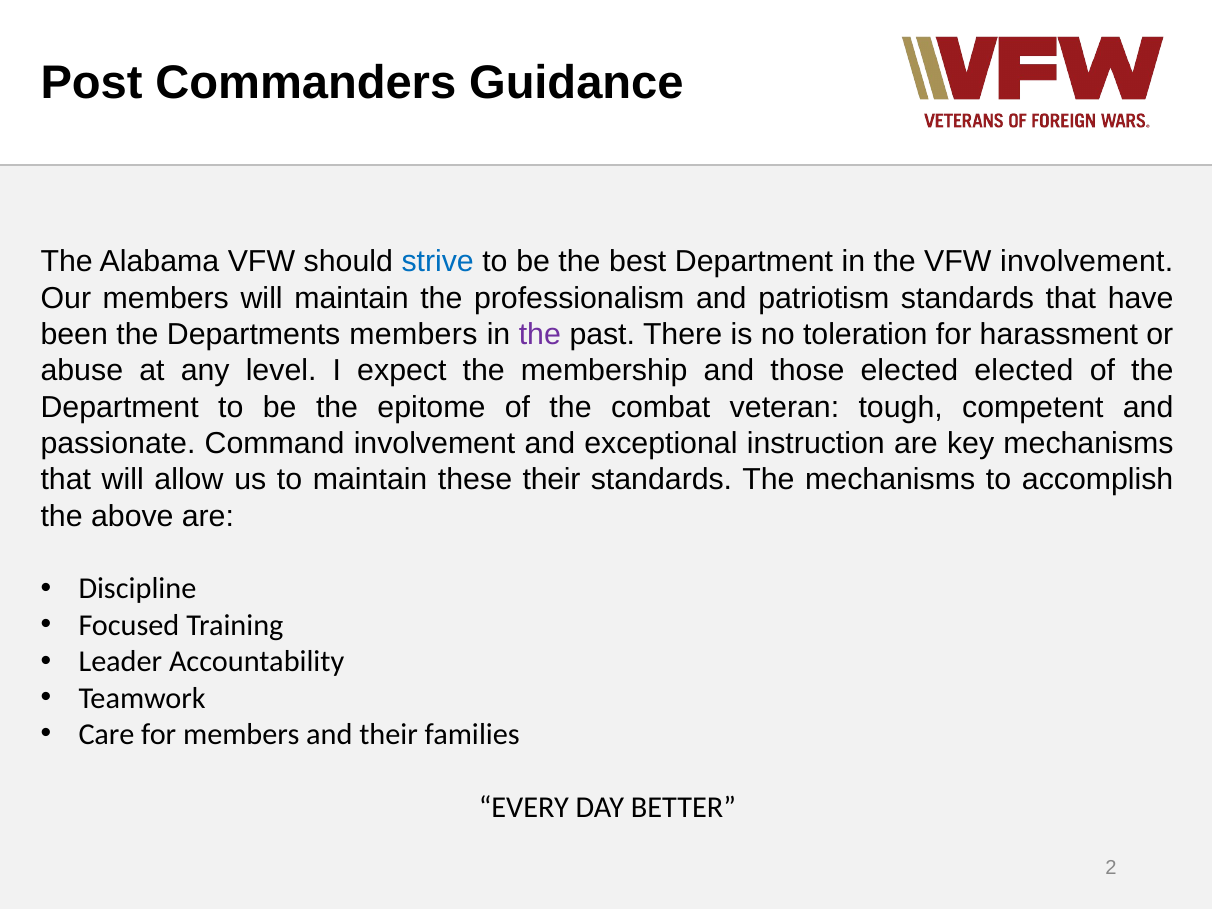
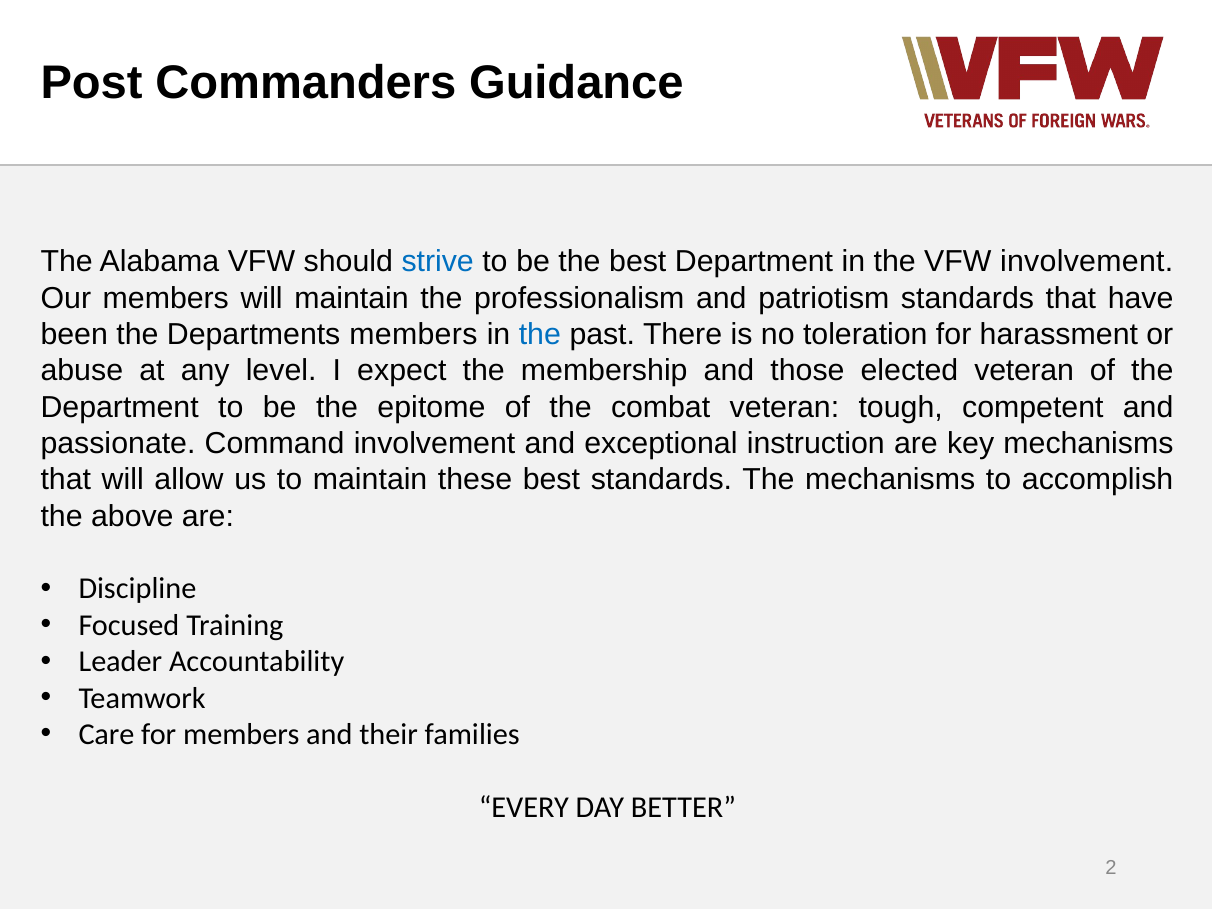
the at (540, 334) colour: purple -> blue
elected elected: elected -> veteran
these their: their -> best
